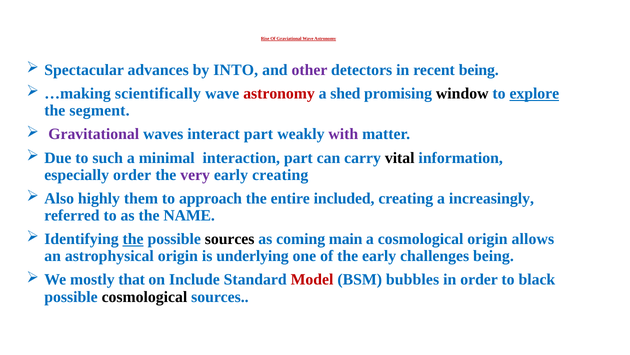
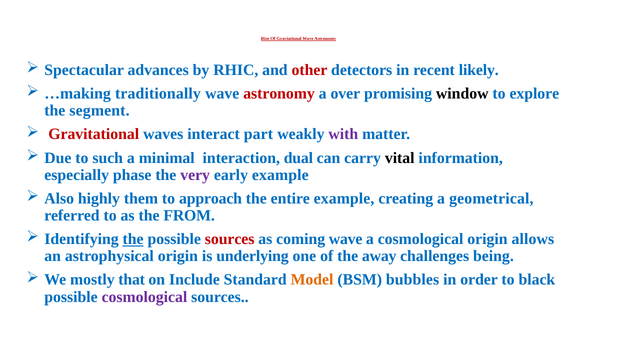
INTO: INTO -> RHIC
other colour: purple -> red
recent being: being -> likely
scientifically: scientifically -> traditionally
shed: shed -> over
explore underline: present -> none
Gravitational colour: purple -> red
interaction part: part -> dual
especially order: order -> phase
early creating: creating -> example
entire included: included -> example
increasingly: increasingly -> geometrical
NAME: NAME -> FROM
sources at (230, 239) colour: black -> red
coming main: main -> wave
the early: early -> away
Model colour: red -> orange
cosmological at (144, 296) colour: black -> purple
